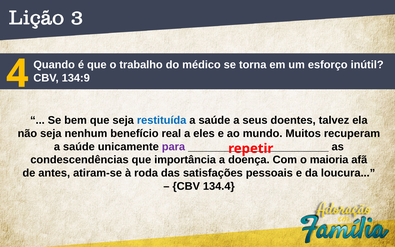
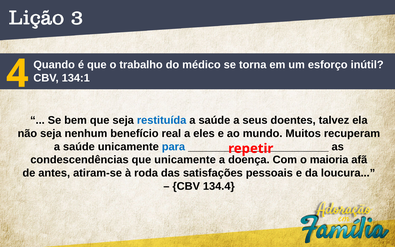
134:9: 134:9 -> 134:1
para colour: purple -> blue
que importância: importância -> unicamente
